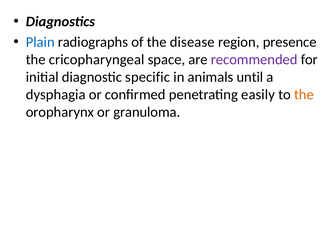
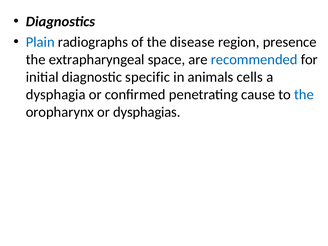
cricopharyngeal: cricopharyngeal -> extrapharyngeal
recommended colour: purple -> blue
until: until -> cells
easily: easily -> cause
the at (304, 95) colour: orange -> blue
granuloma: granuloma -> dysphagias
